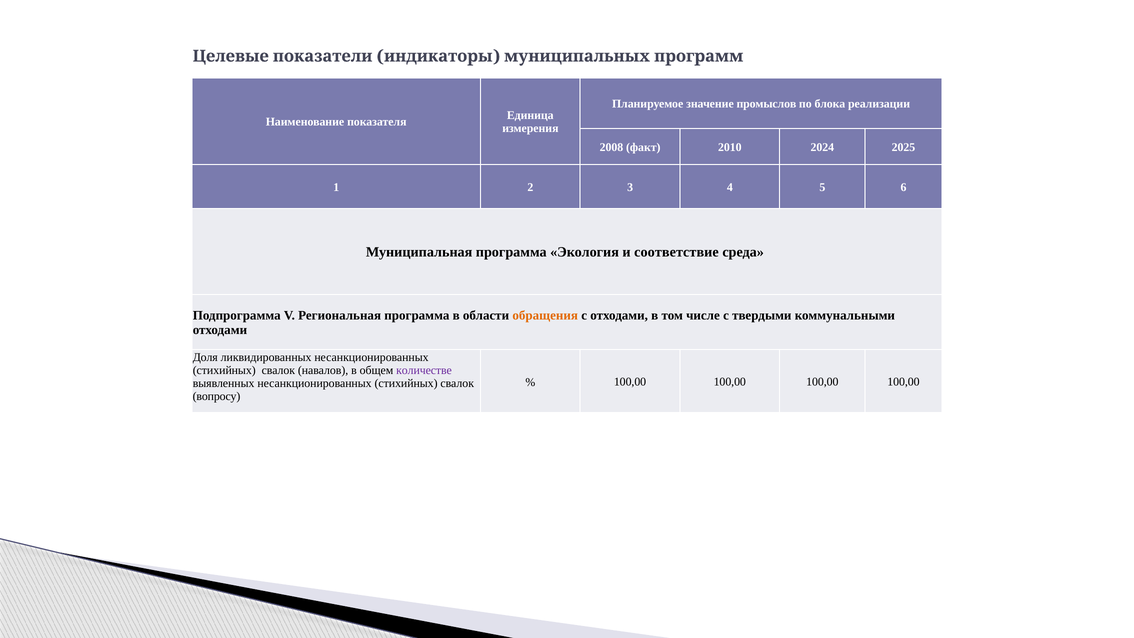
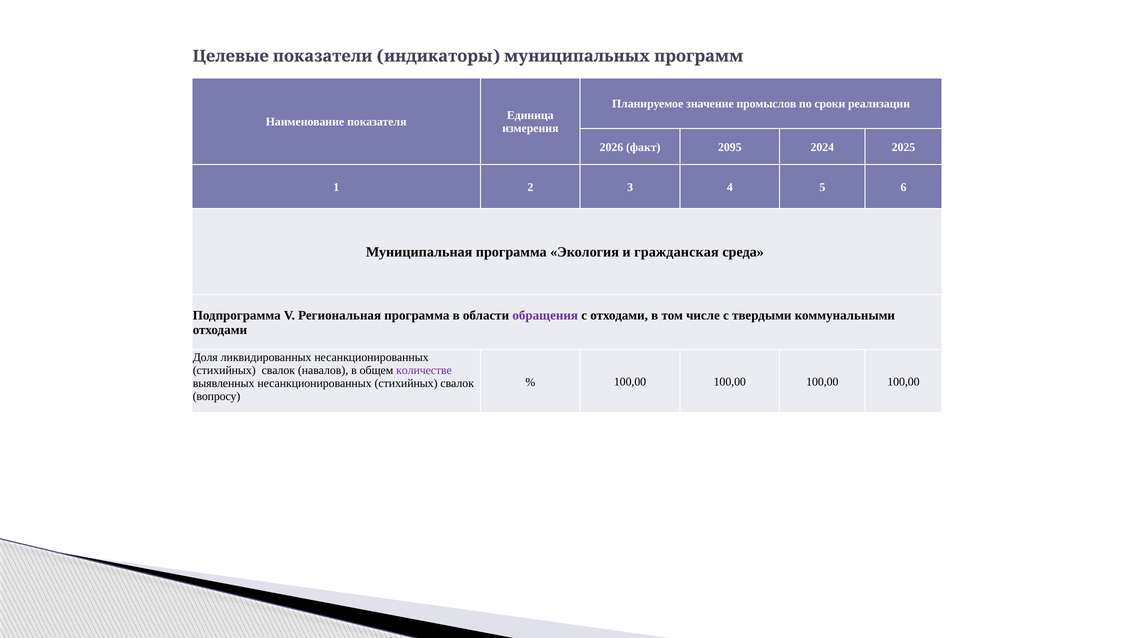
блока: блока -> сроки
2008: 2008 -> 2026
2010: 2010 -> 2095
соответствие: соответствие -> гражданская
обращения colour: orange -> purple
